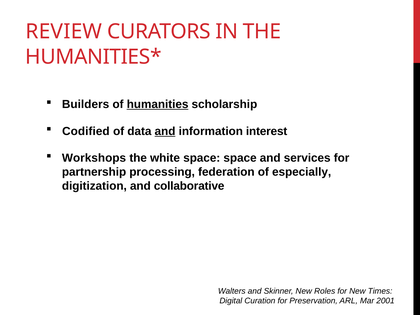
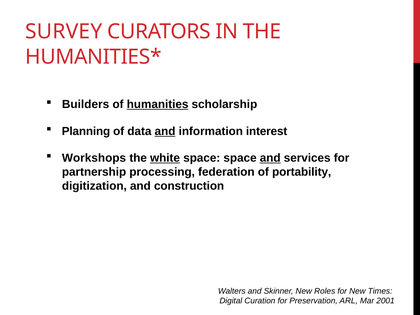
REVIEW: REVIEW -> SURVEY
Codified: Codified -> Planning
white underline: none -> present
and at (270, 158) underline: none -> present
especially: especially -> portability
collaborative: collaborative -> construction
